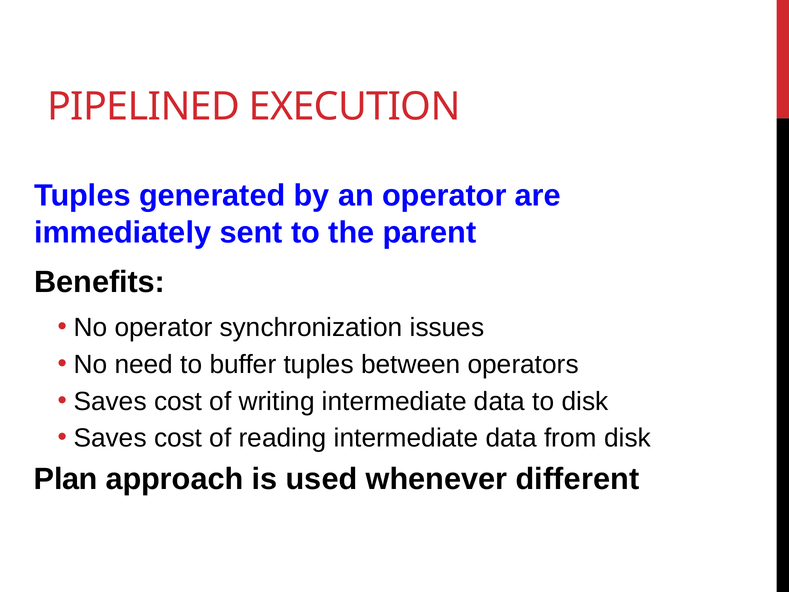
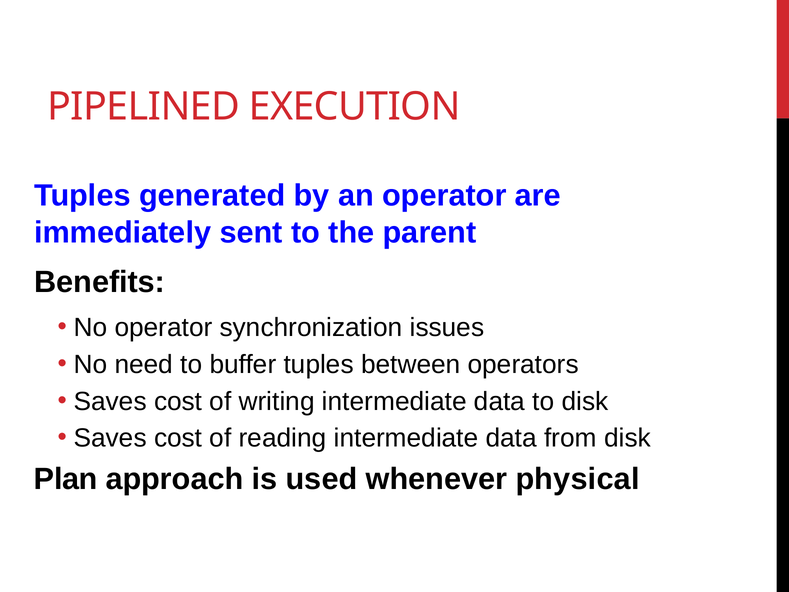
different: different -> physical
